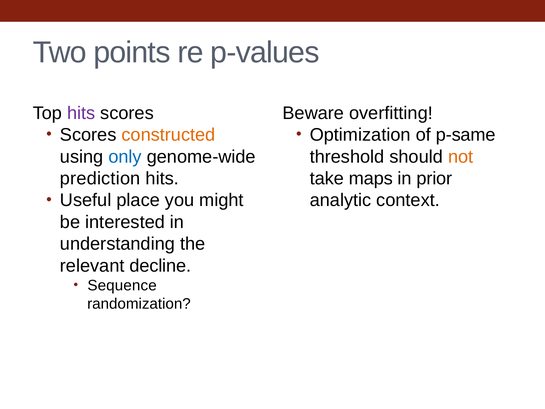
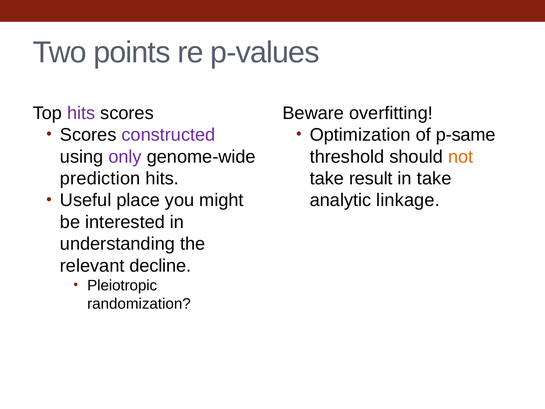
constructed colour: orange -> purple
only colour: blue -> purple
maps: maps -> result
in prior: prior -> take
context: context -> linkage
Sequence: Sequence -> Pleiotropic
